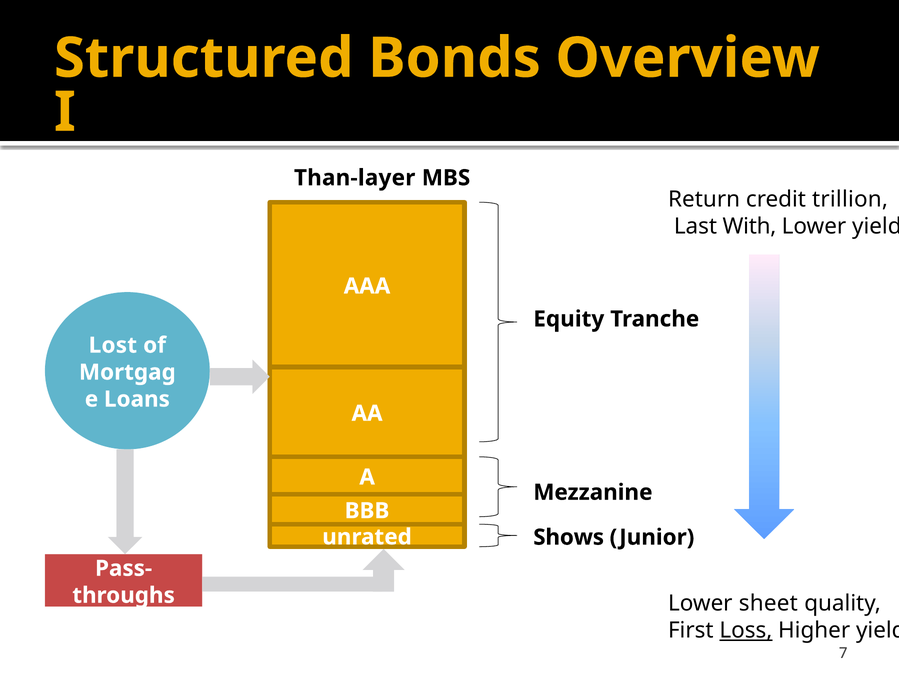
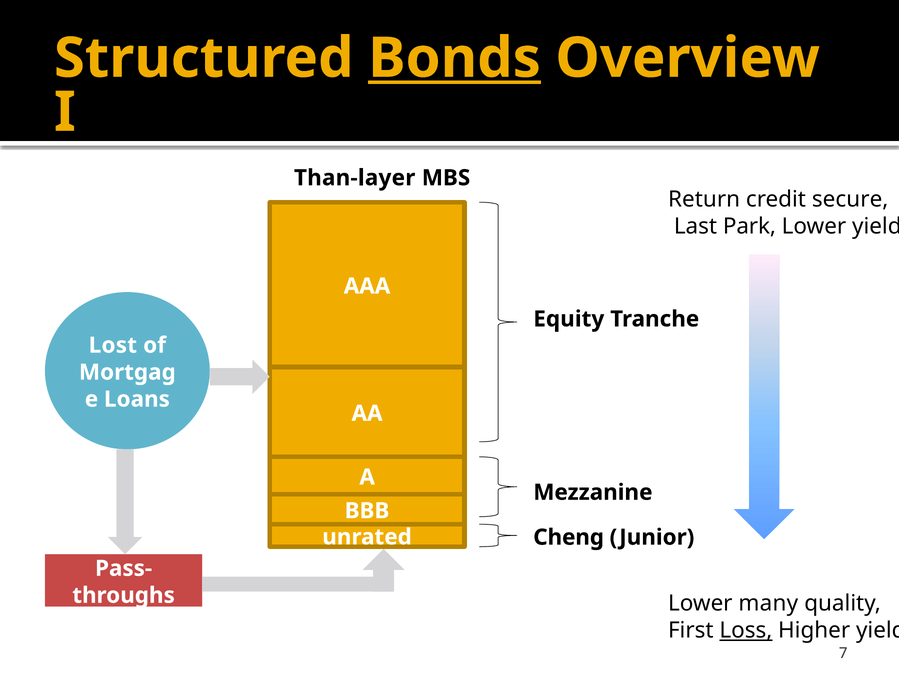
Bonds underline: none -> present
trillion: trillion -> secure
With: With -> Park
Shows: Shows -> Cheng
sheet: sheet -> many
